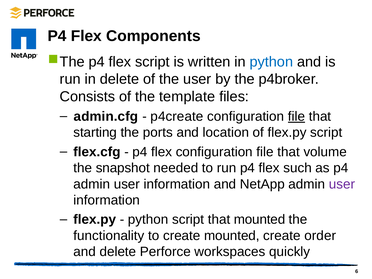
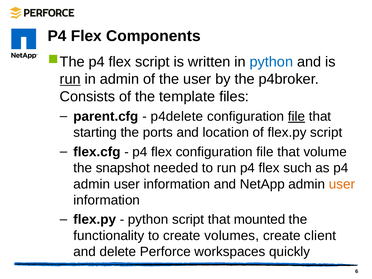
run at (70, 79) underline: none -> present
in delete: delete -> admin
admin.cfg: admin.cfg -> parent.cfg
p4create: p4create -> p4delete
user at (342, 184) colour: purple -> orange
create mounted: mounted -> volumes
order: order -> client
